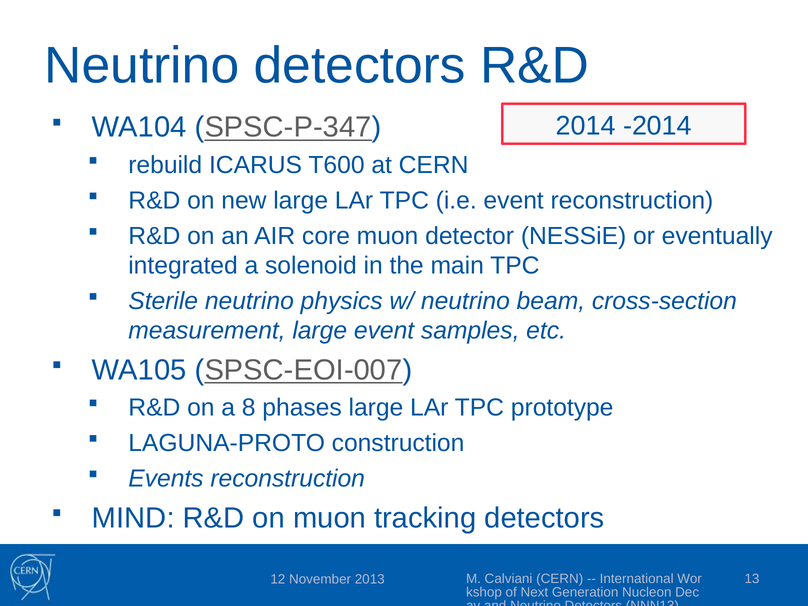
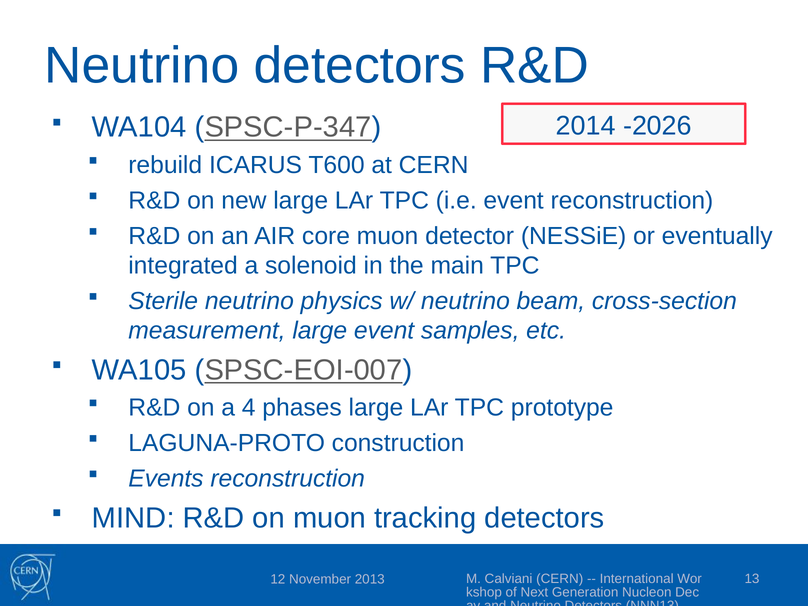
-2014: -2014 -> -2026
8: 8 -> 4
